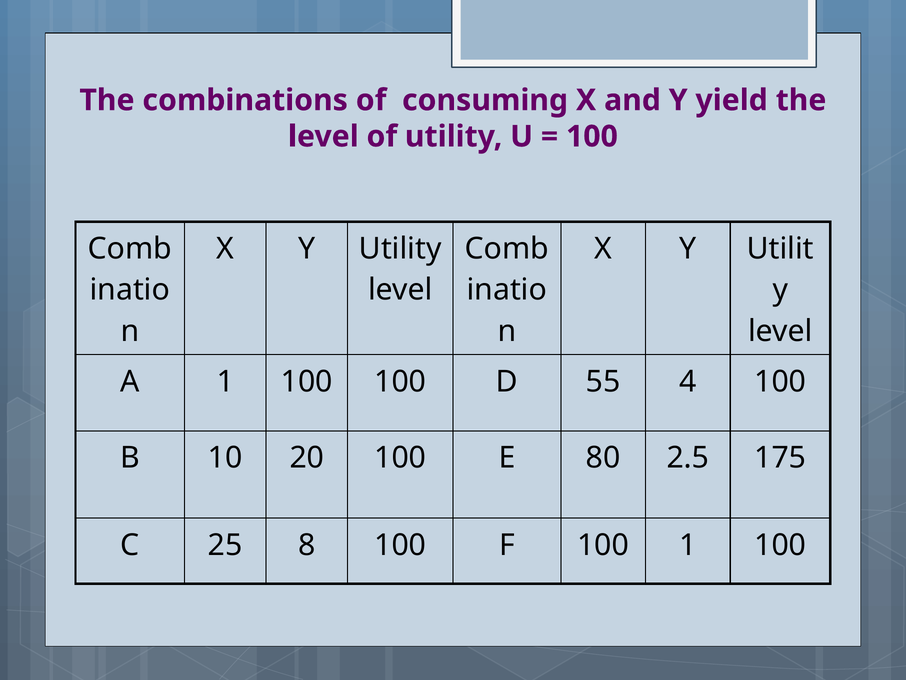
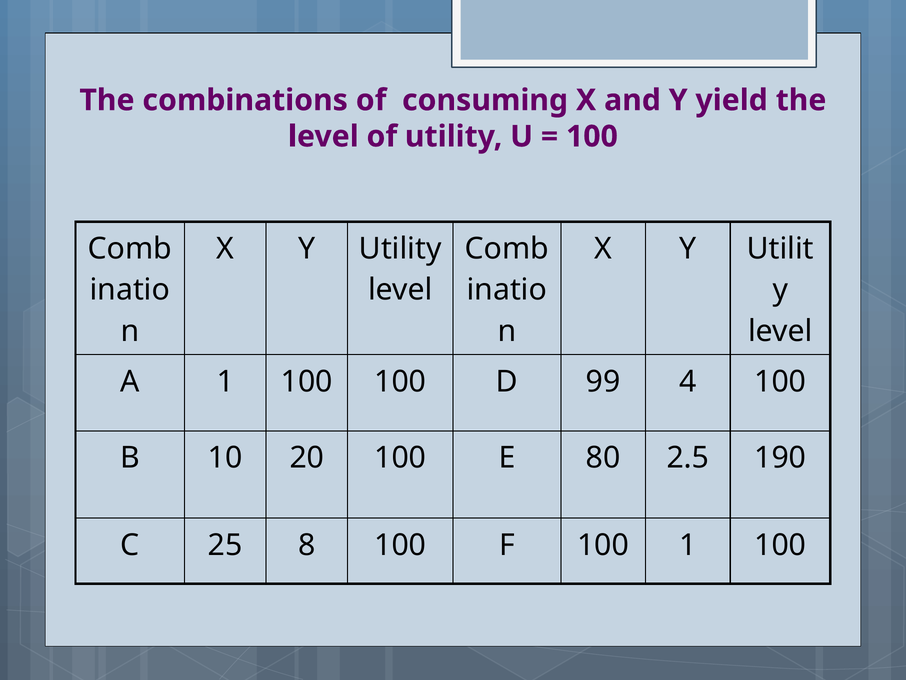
55: 55 -> 99
175: 175 -> 190
